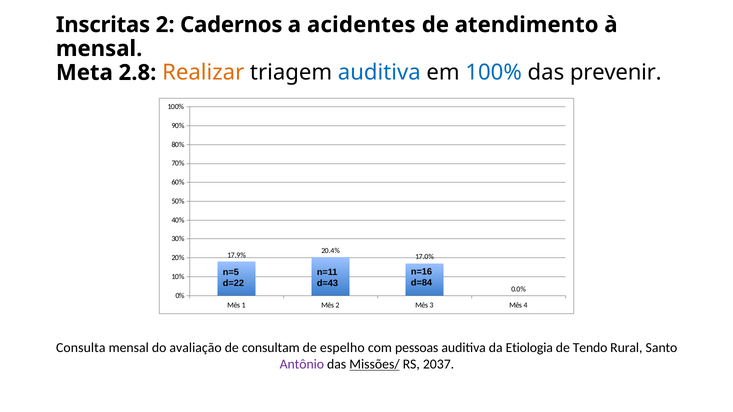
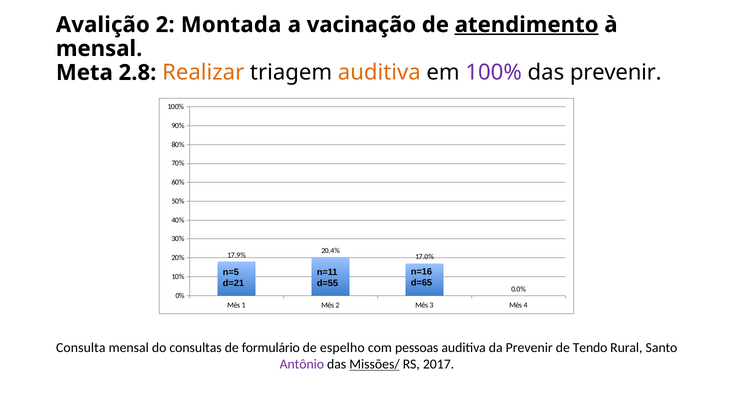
Inscritas: Inscritas -> Avalição
Cadernos: Cadernos -> Montada
acidentes: acidentes -> vacinação
atendimento underline: none -> present
auditiva at (379, 73) colour: blue -> orange
100% at (494, 73) colour: blue -> purple
d=84: d=84 -> d=65
d=22: d=22 -> d=21
d=43: d=43 -> d=55
avaliação: avaliação -> consultas
consultam: consultam -> formulário
da Etiologia: Etiologia -> Prevenir
2037: 2037 -> 2017
